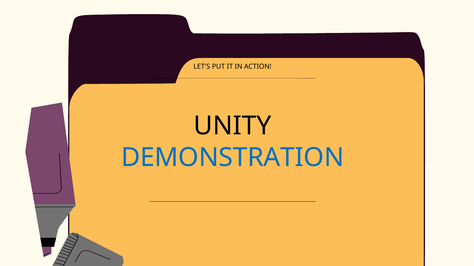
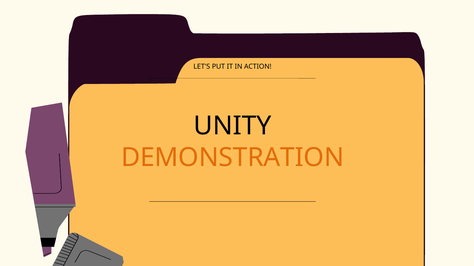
DEMONSTRATION colour: blue -> orange
